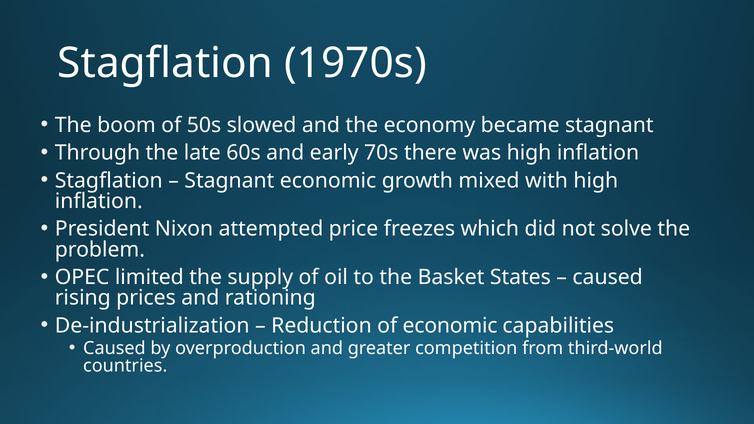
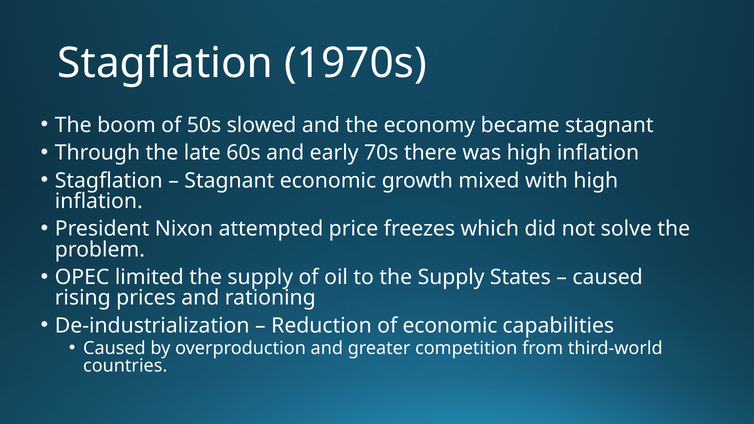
to the Basket: Basket -> Supply
